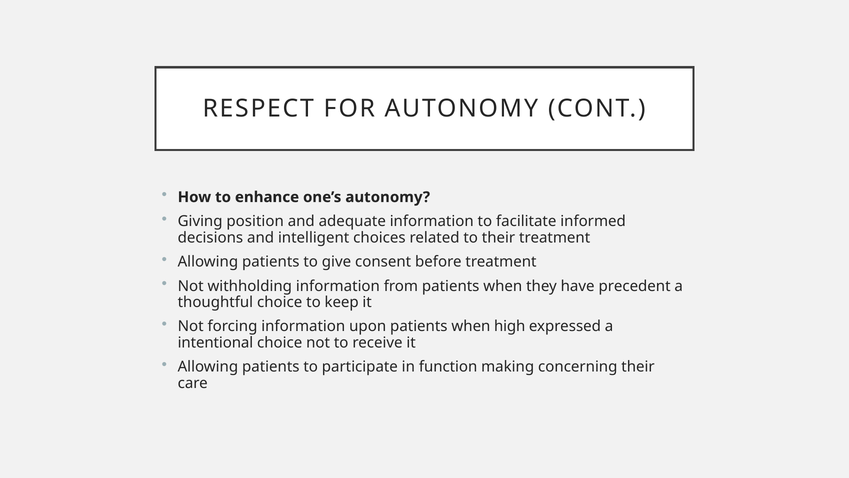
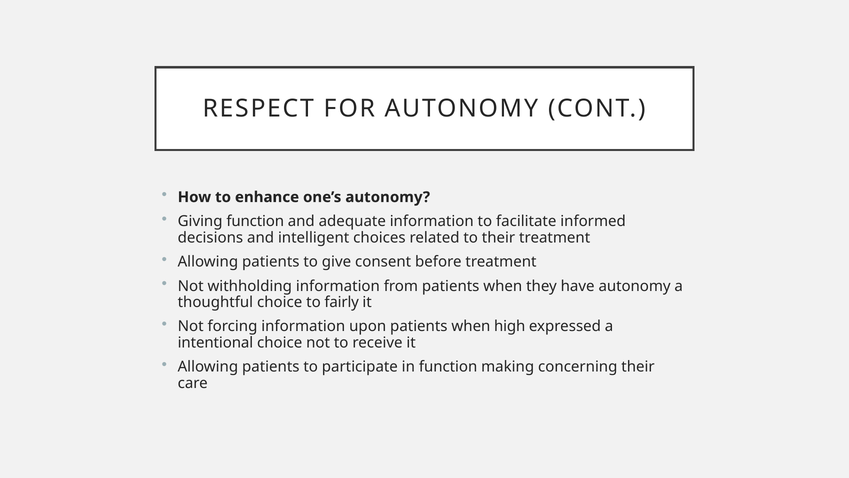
Giving position: position -> function
have precedent: precedent -> autonomy
keep: keep -> fairly
